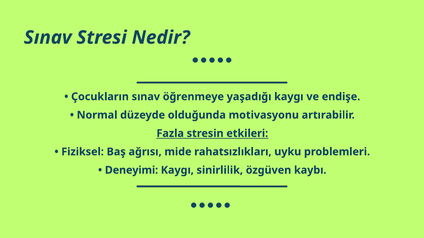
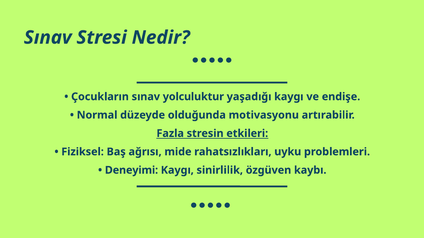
öğrenmeye: öğrenmeye -> yolculuktur
